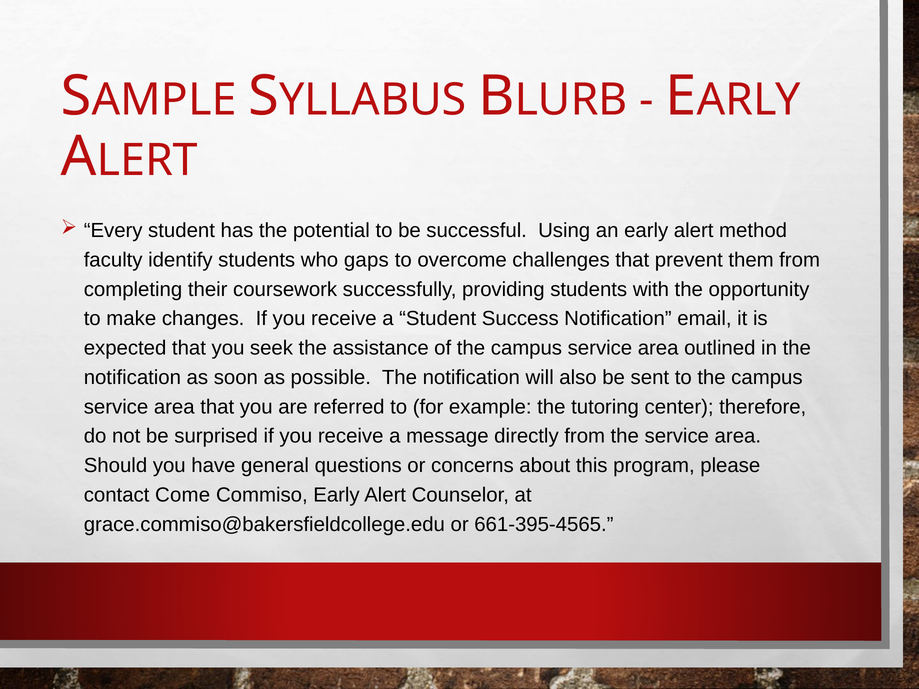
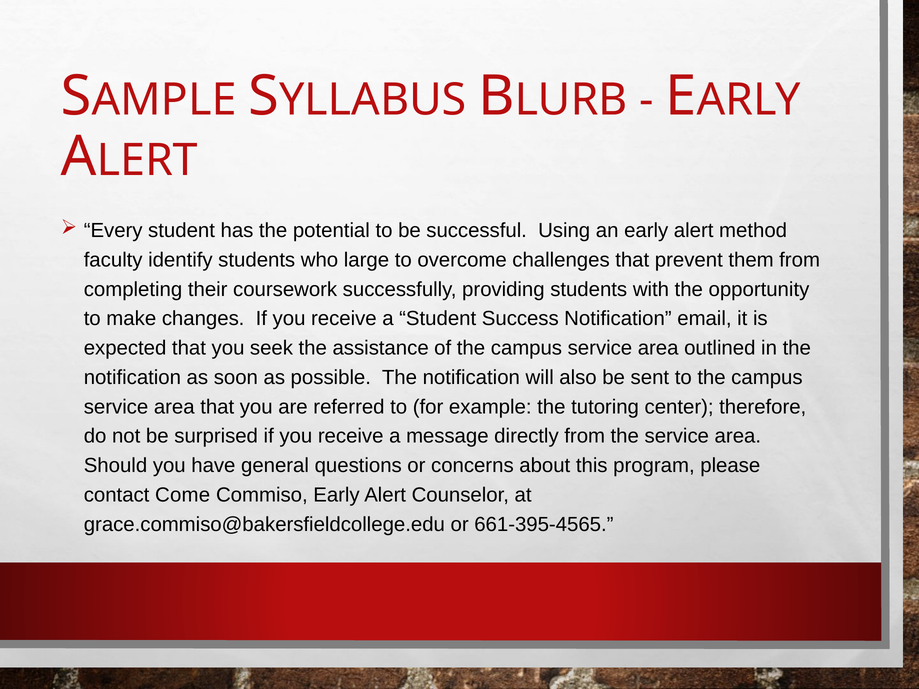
gaps: gaps -> large
